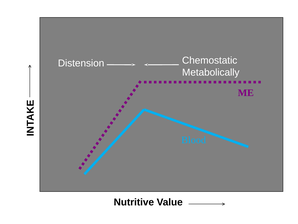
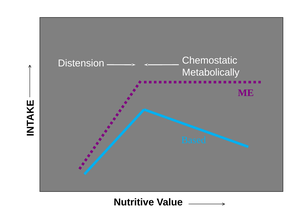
Blood: Blood -> Based
